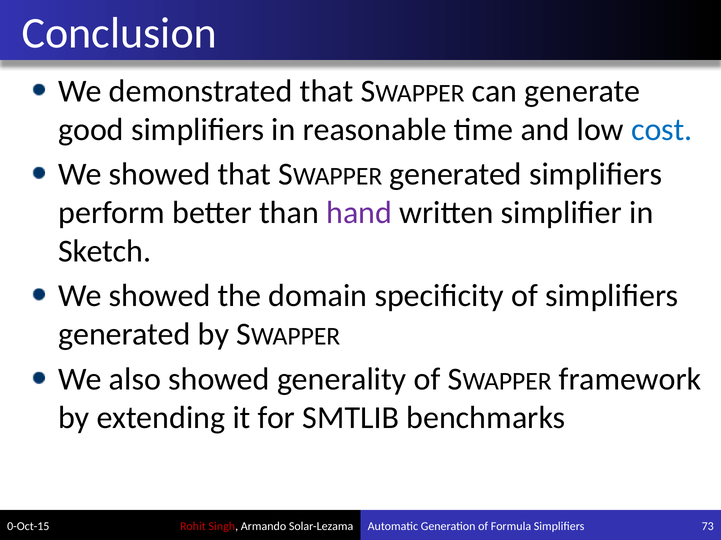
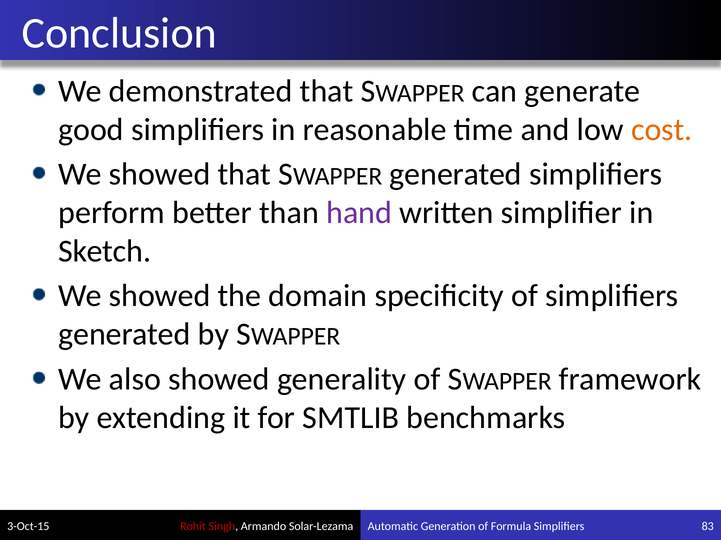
cost colour: blue -> orange
73: 73 -> 83
0-Oct-15: 0-Oct-15 -> 3-Oct-15
